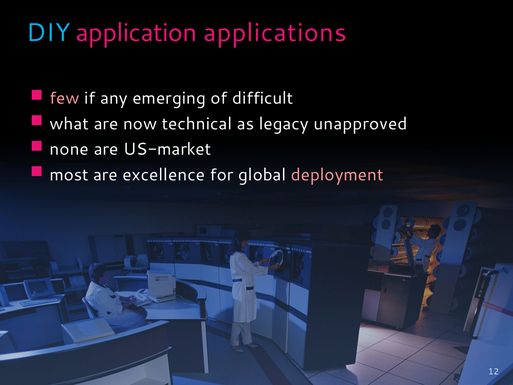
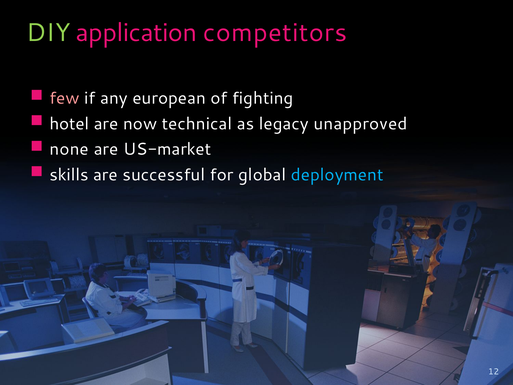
DIY colour: light blue -> light green
applications: applications -> competitors
emerging: emerging -> european
difficult: difficult -> fighting
what: what -> hotel
most: most -> skills
excellence: excellence -> successful
deployment colour: pink -> light blue
